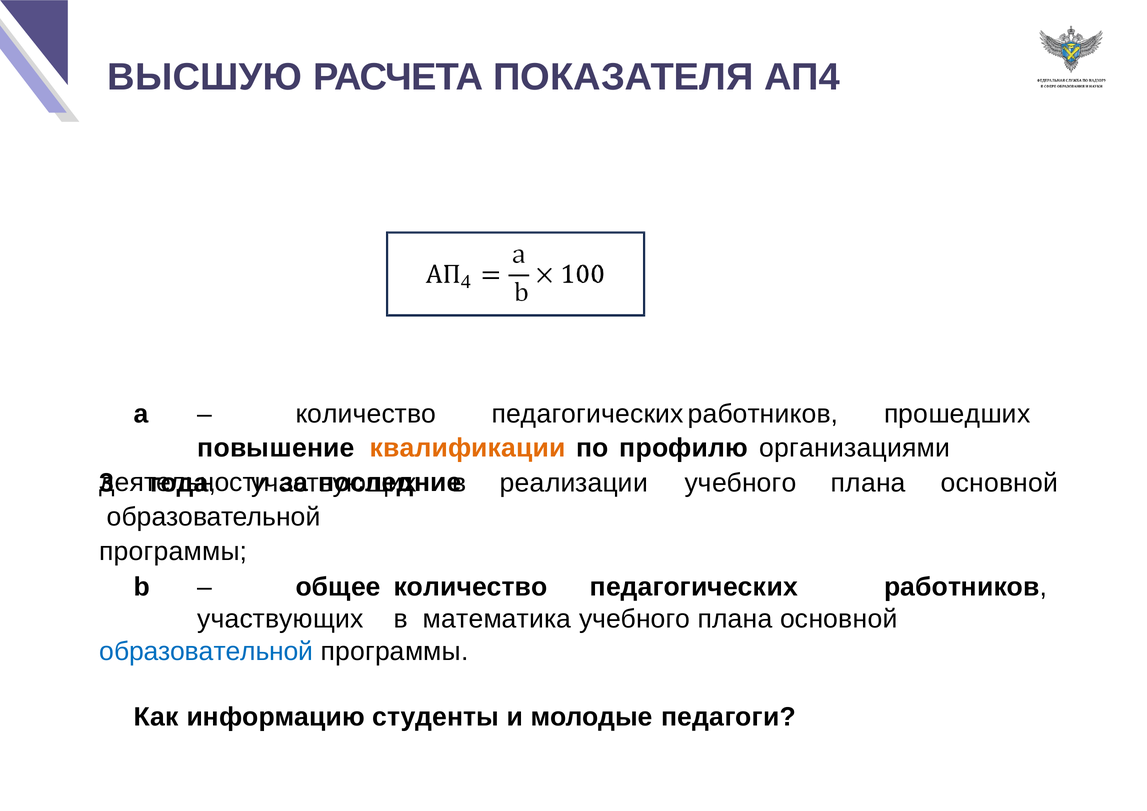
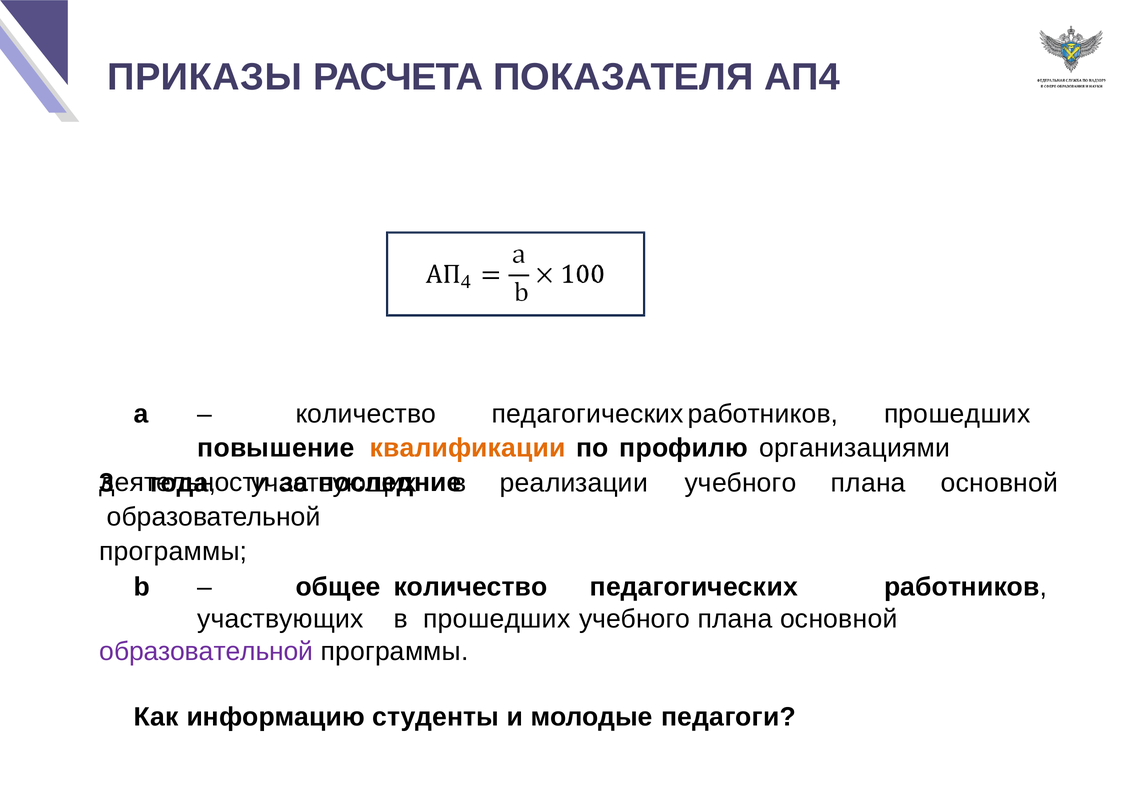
ВЫСШУЮ: ВЫСШУЮ -> ПРИКАЗЫ
в математика: математика -> прошедших
образовательной at (206, 651) colour: blue -> purple
